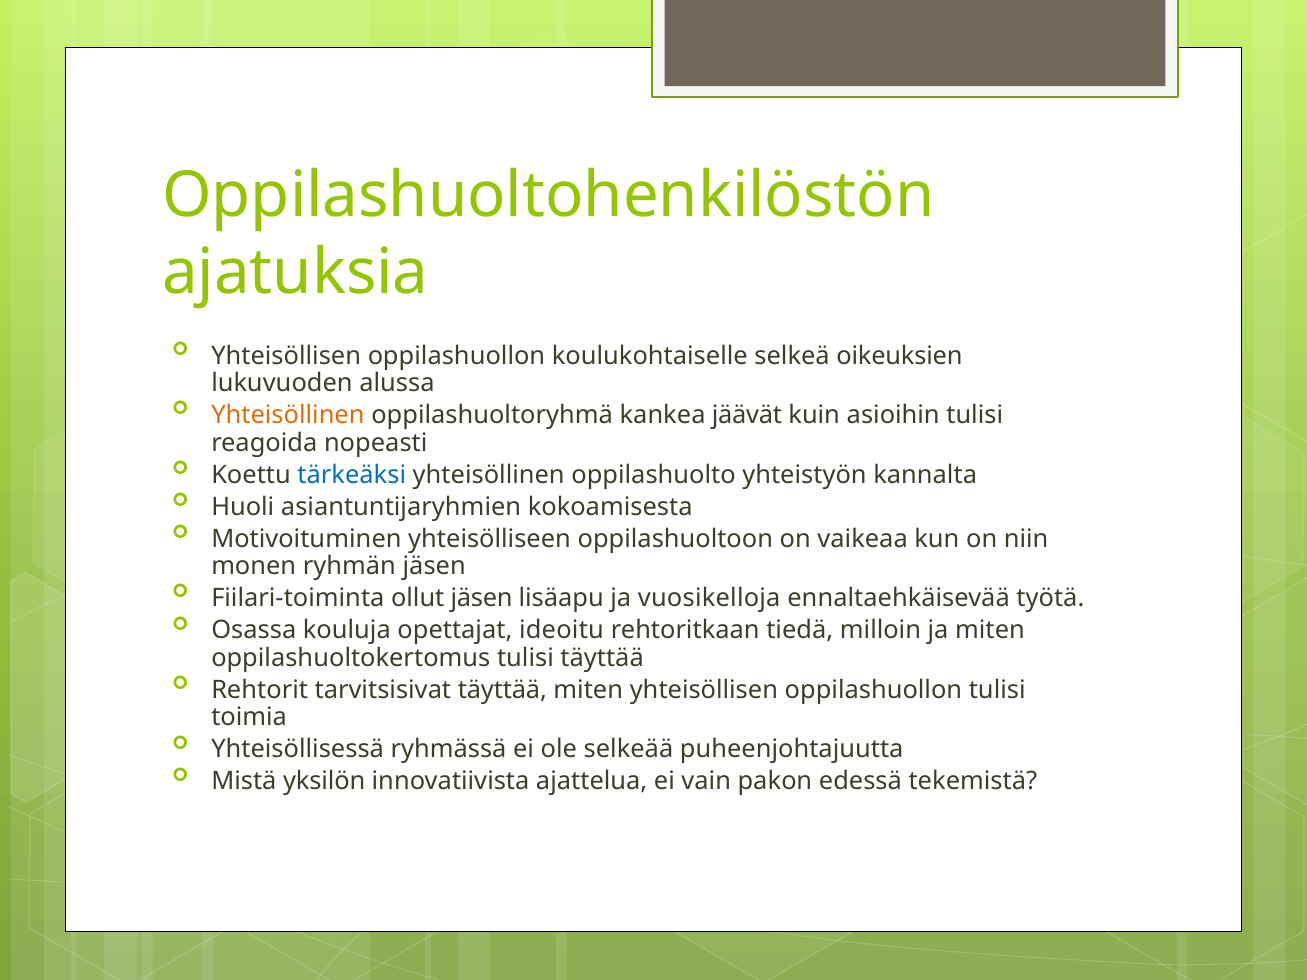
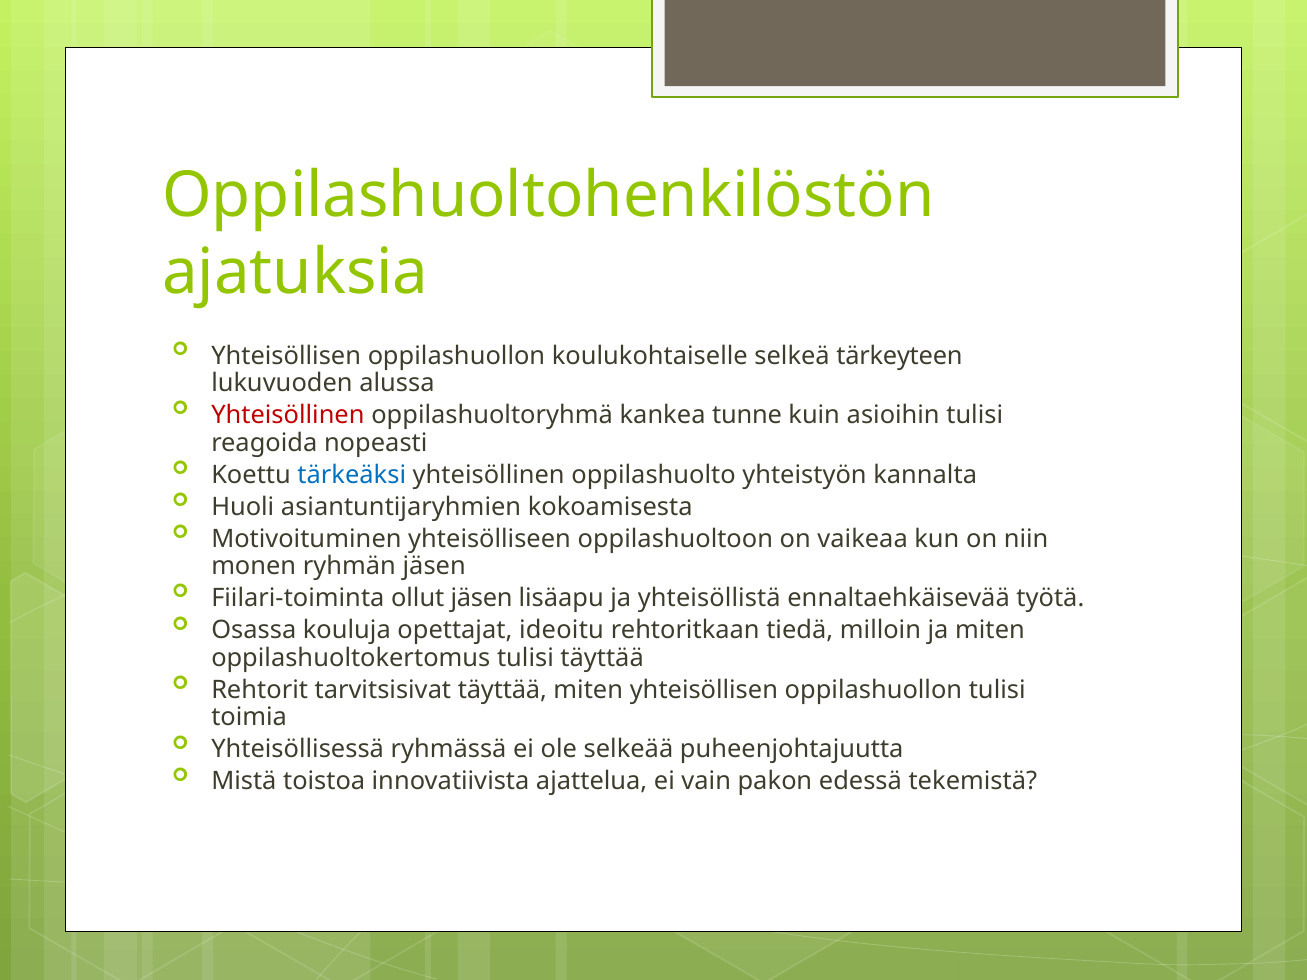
oikeuksien: oikeuksien -> tärkeyteen
Yhteisöllinen at (288, 415) colour: orange -> red
jäävät: jäävät -> tunne
vuosikelloja: vuosikelloja -> yhteisöllistä
yksilön: yksilön -> toistoa
